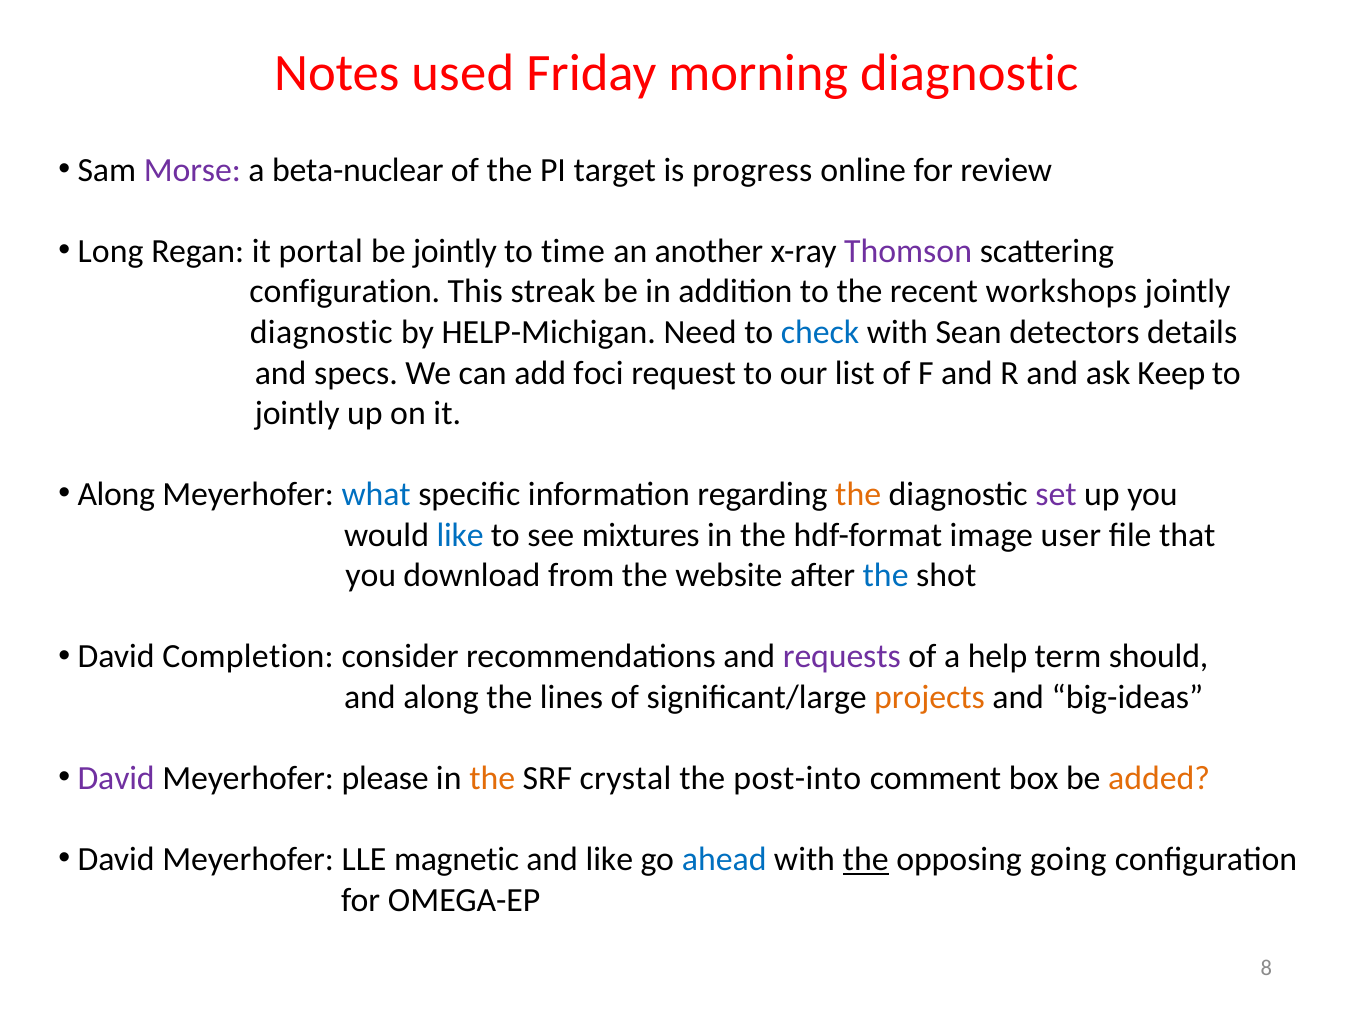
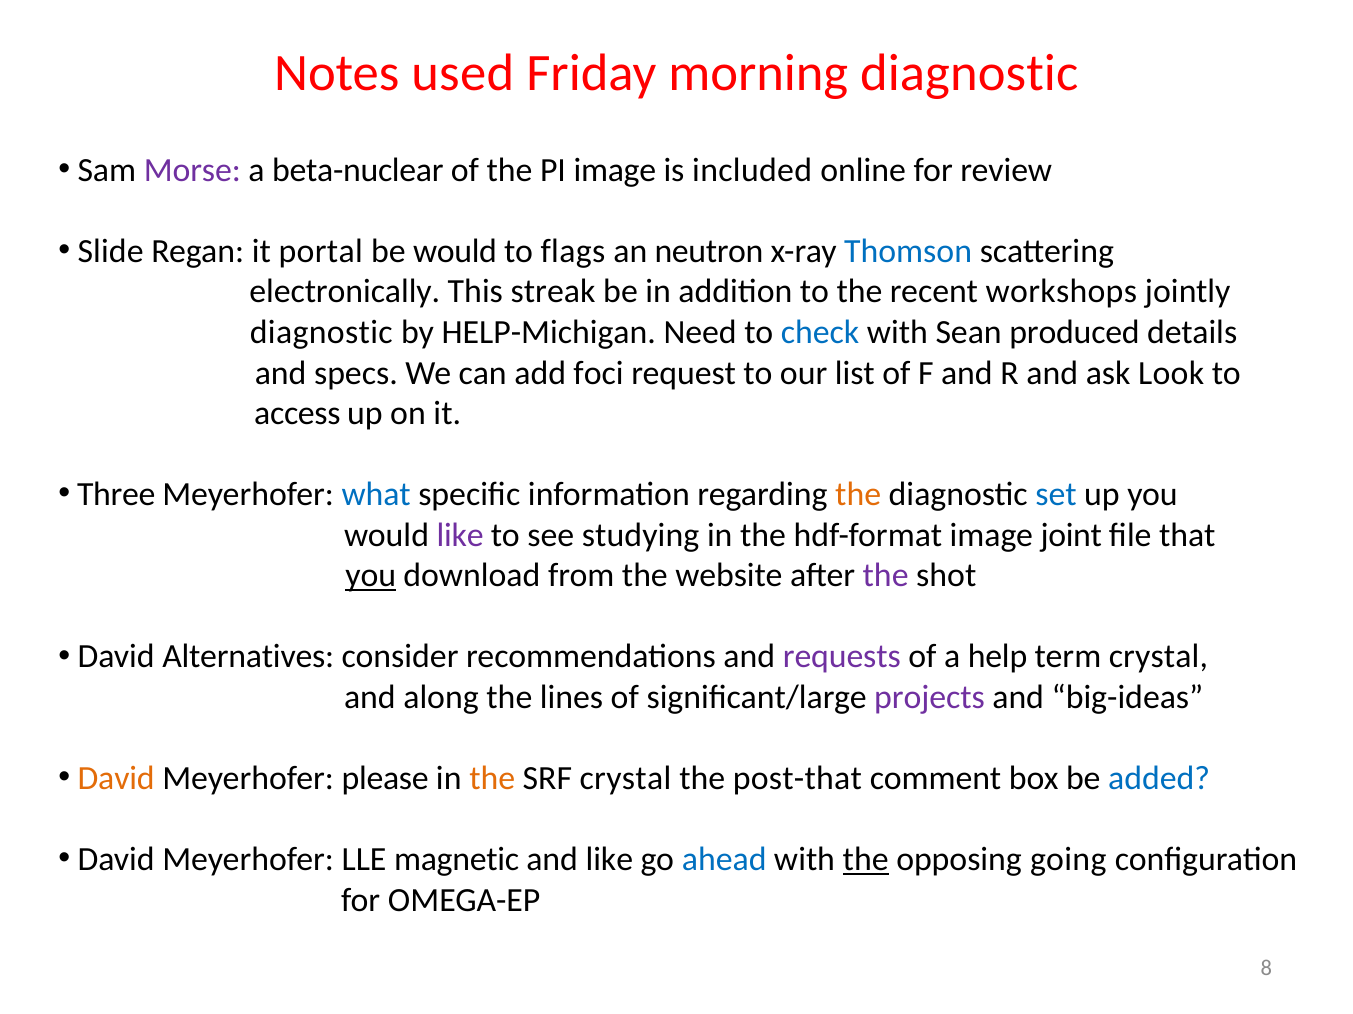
PI target: target -> image
progress: progress -> included
Long: Long -> Slide
be jointly: jointly -> would
time: time -> flags
another: another -> neutron
Thomson colour: purple -> blue
configuration at (345, 292): configuration -> electronically
detectors: detectors -> produced
Keep: Keep -> Look
jointly at (297, 414): jointly -> access
Along at (116, 495): Along -> Three
set colour: purple -> blue
like at (460, 536) colour: blue -> purple
mixtures: mixtures -> studying
user: user -> joint
you at (371, 576) underline: none -> present
the at (886, 576) colour: blue -> purple
Completion: Completion -> Alternatives
term should: should -> crystal
projects colour: orange -> purple
David at (116, 779) colour: purple -> orange
post-into: post-into -> post-that
added colour: orange -> blue
